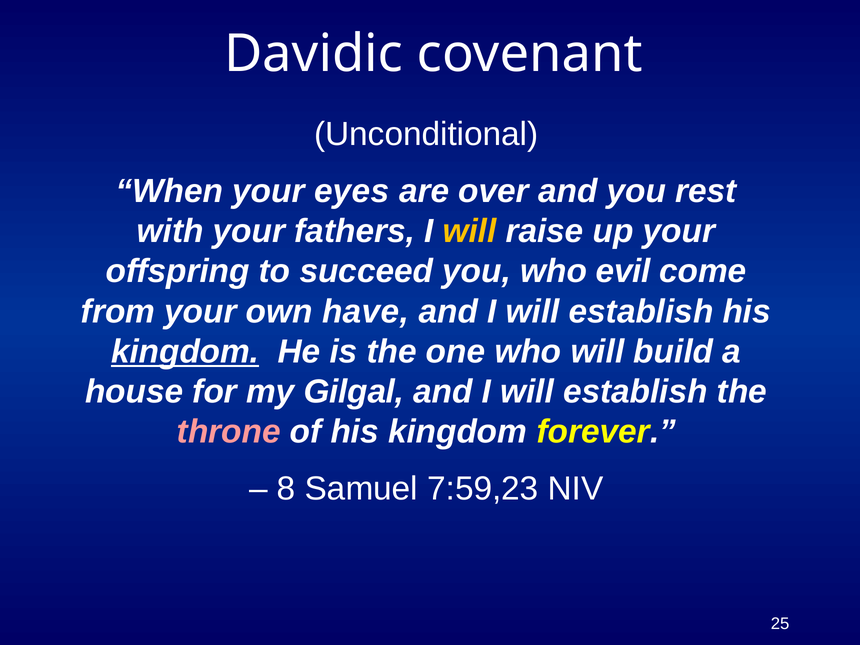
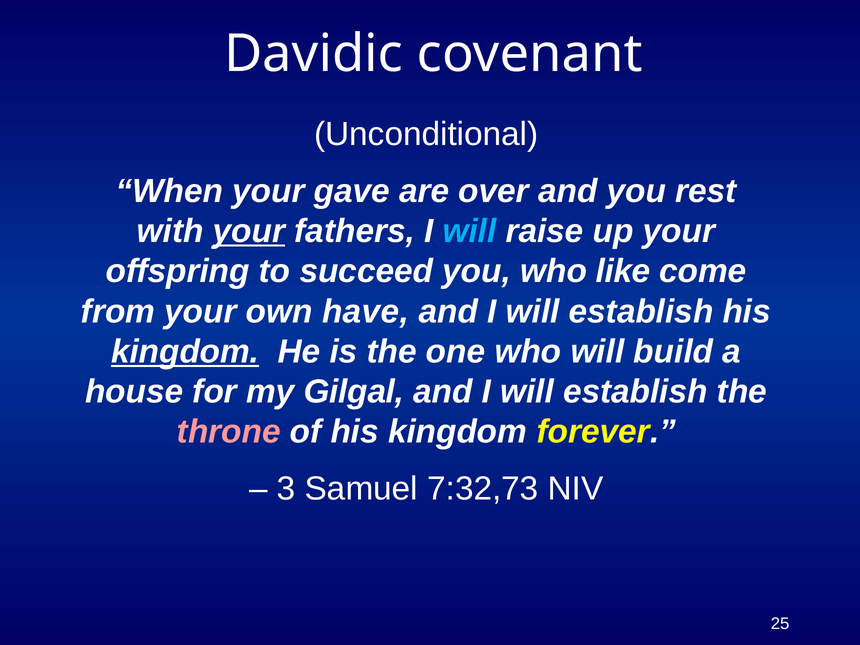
eyes: eyes -> gave
your at (249, 231) underline: none -> present
will at (470, 231) colour: yellow -> light blue
evil: evil -> like
8: 8 -> 3
7:59,23: 7:59,23 -> 7:32,73
